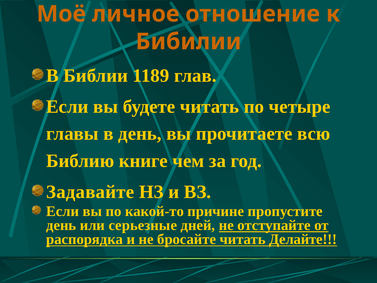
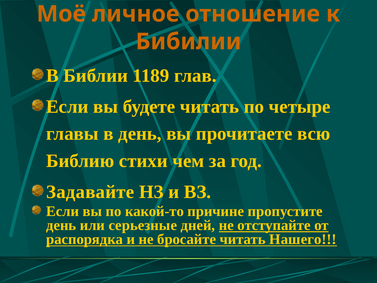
книге: книге -> стихи
Делайте: Делайте -> Нашего
